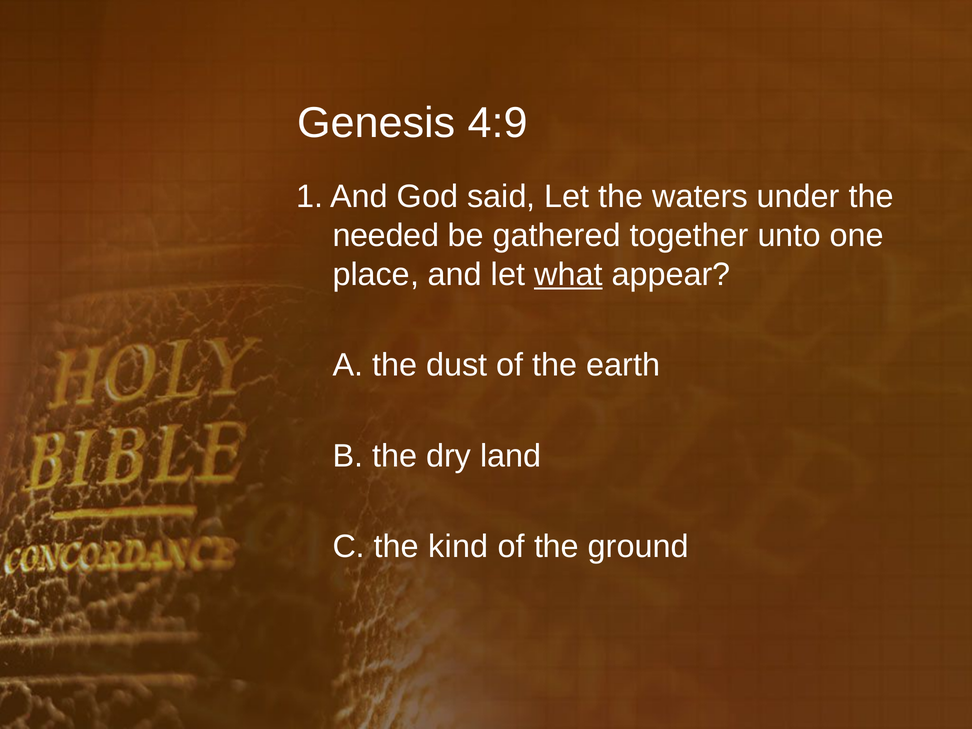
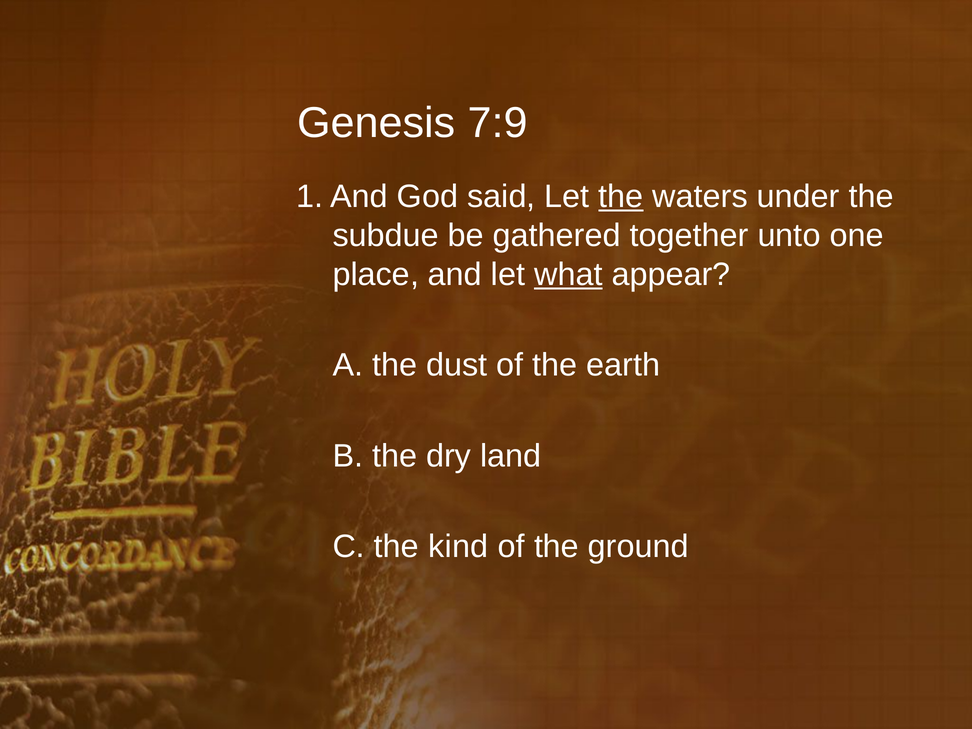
4:9: 4:9 -> 7:9
the at (621, 197) underline: none -> present
needed: needed -> subdue
